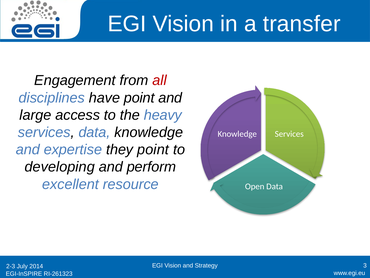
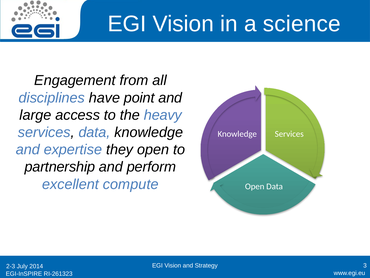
transfer: transfer -> science
all colour: red -> black
they point: point -> open
developing: developing -> partnership
resource: resource -> compute
